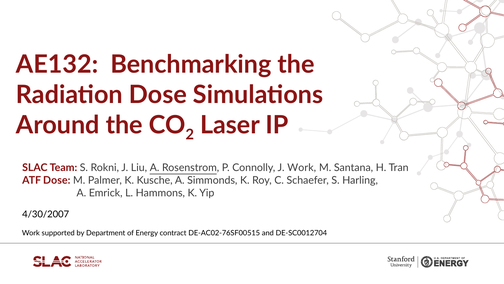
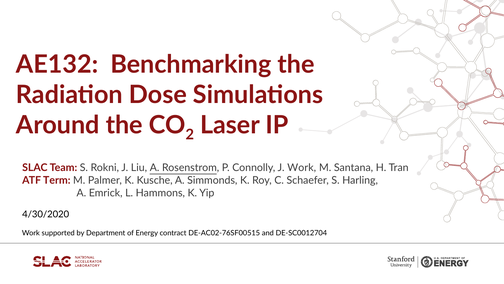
ATF Dose: Dose -> Term
4/30/2007: 4/30/2007 -> 4/30/2020
